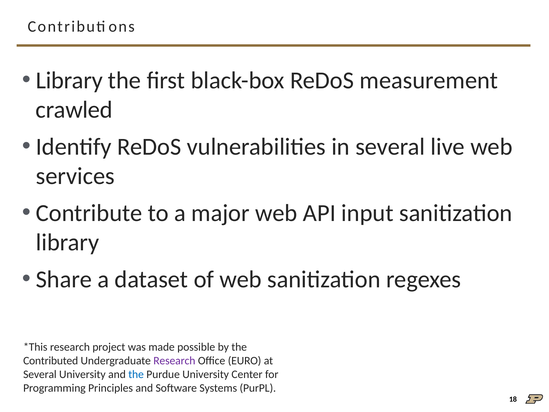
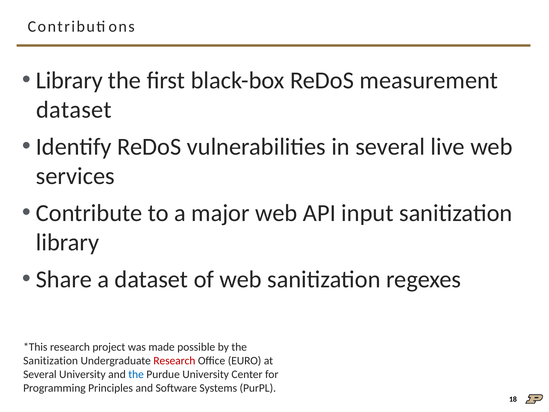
crawled at (74, 110): crawled -> dataset
Contributed at (51, 360): Contributed -> Sanitization
Research at (174, 360) colour: purple -> red
